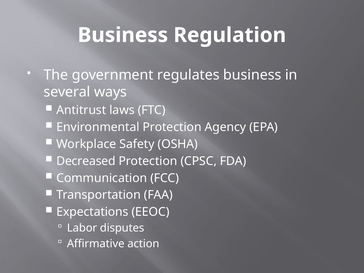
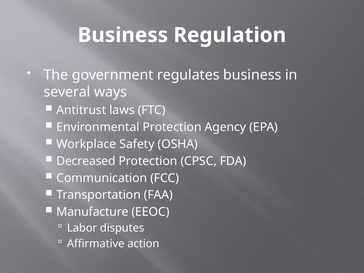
Expectations: Expectations -> Manufacture
